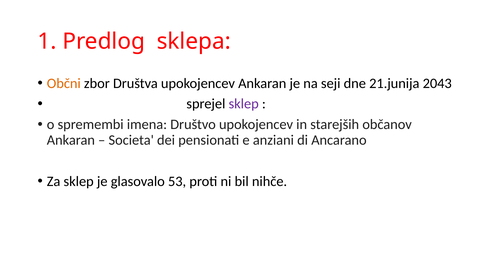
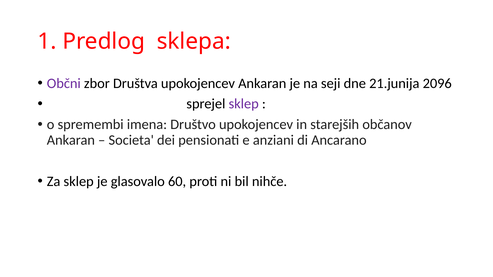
Občni colour: orange -> purple
2043: 2043 -> 2096
53: 53 -> 60
